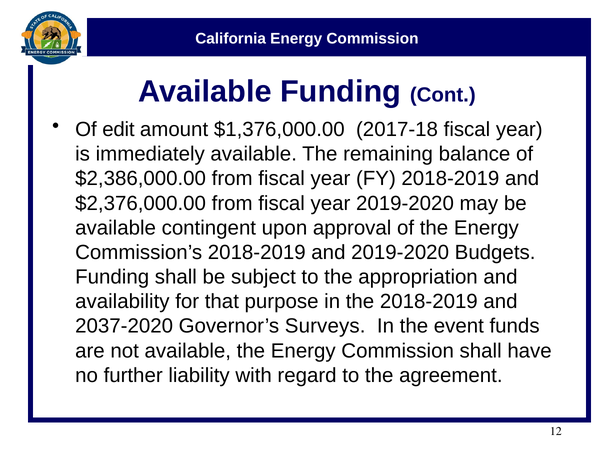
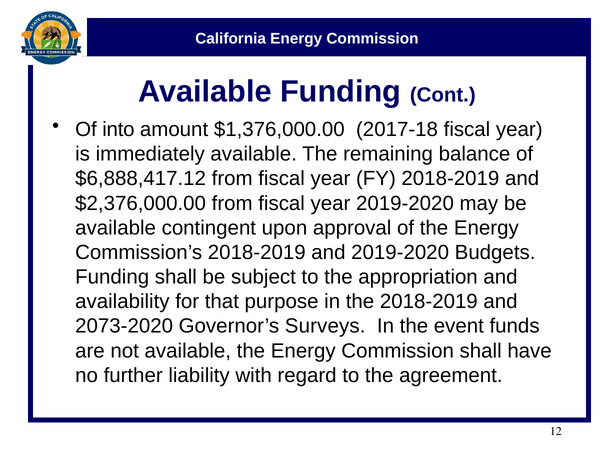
edit: edit -> into
$2,386,000.00: $2,386,000.00 -> $6,888,417.12
2037-2020: 2037-2020 -> 2073-2020
